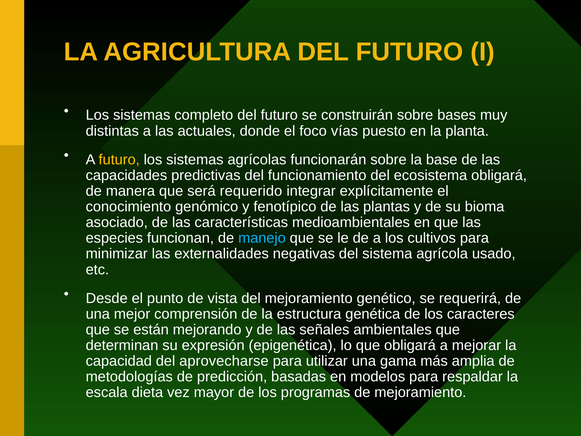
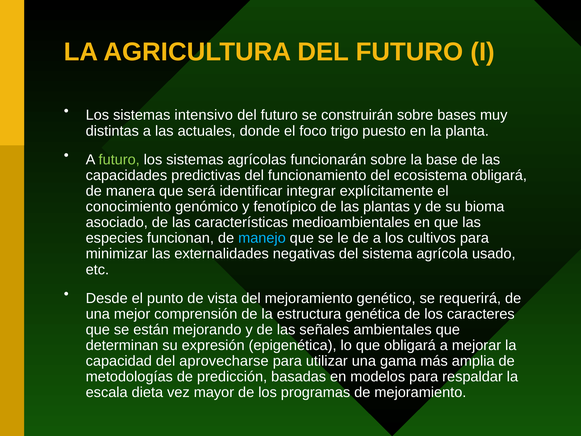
completo: completo -> intensivo
vías: vías -> trigo
futuro at (119, 160) colour: yellow -> light green
requerido: requerido -> identificar
